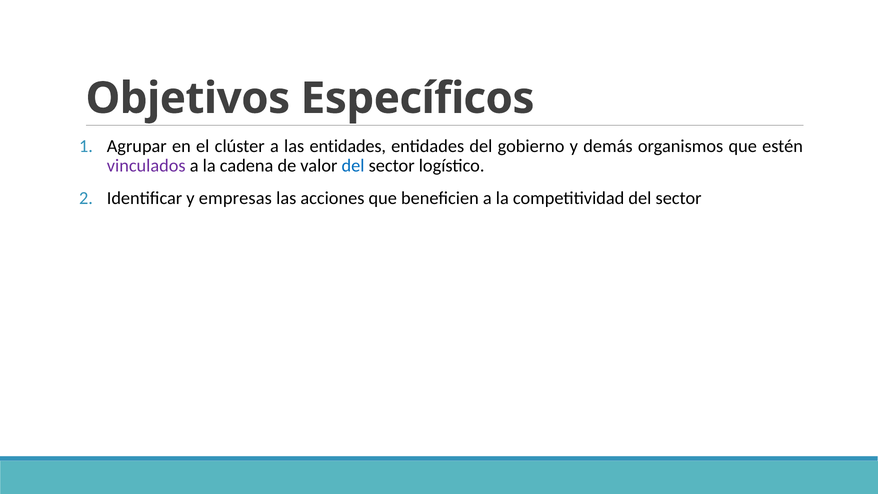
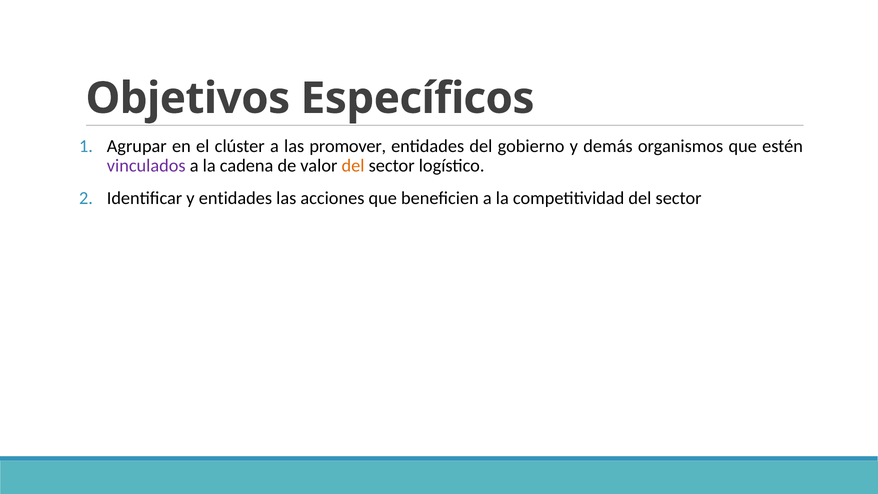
las entidades: entidades -> promover
del at (353, 166) colour: blue -> orange
y empresas: empresas -> entidades
